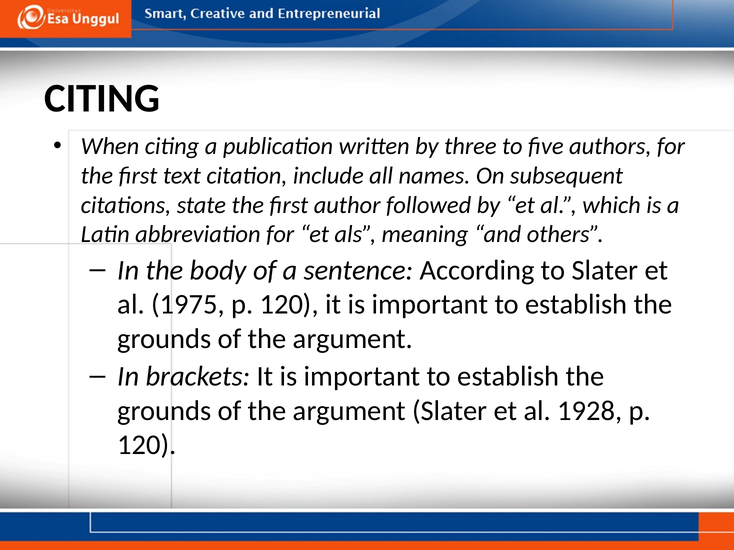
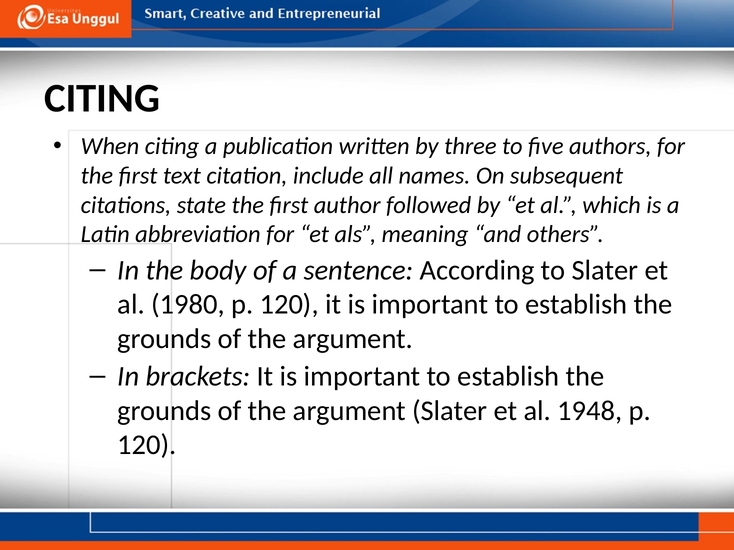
1975: 1975 -> 1980
1928: 1928 -> 1948
